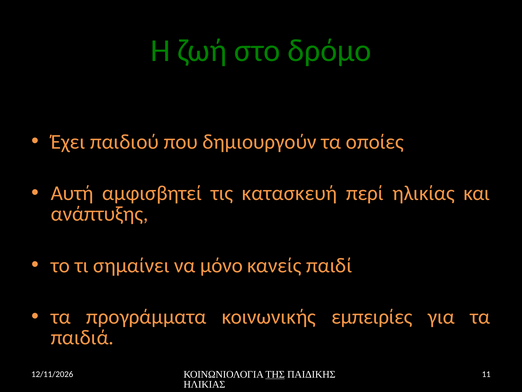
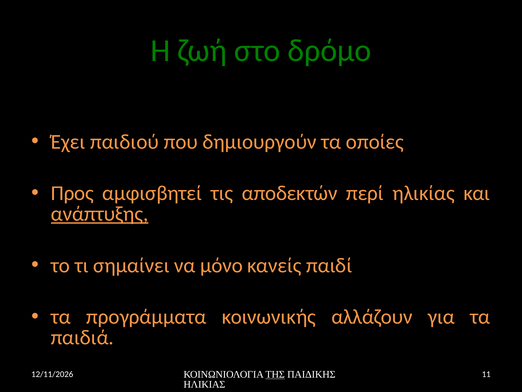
Αυτή: Αυτή -> Προς
κατασκευή: κατασκευή -> αποδεκτών
ανάπτυξης underline: none -> present
εμπειρίες: εμπειρίες -> αλλάζουν
